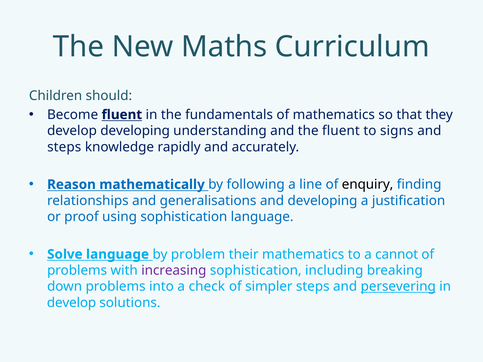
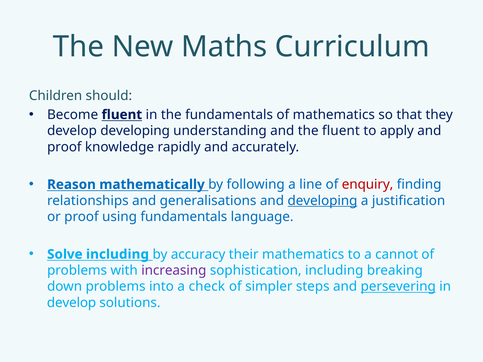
signs: signs -> apply
steps at (64, 147): steps -> proof
enquiry colour: black -> red
developing at (322, 201) underline: none -> present
using sophistication: sophistication -> fundamentals
Solve language: language -> including
problem: problem -> accuracy
